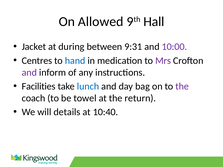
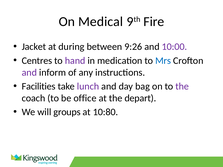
Allowed: Allowed -> Medical
Hall: Hall -> Fire
9:31: 9:31 -> 9:26
hand colour: blue -> purple
Mrs colour: purple -> blue
lunch colour: blue -> purple
towel: towel -> office
return: return -> depart
details: details -> groups
10:40: 10:40 -> 10:80
